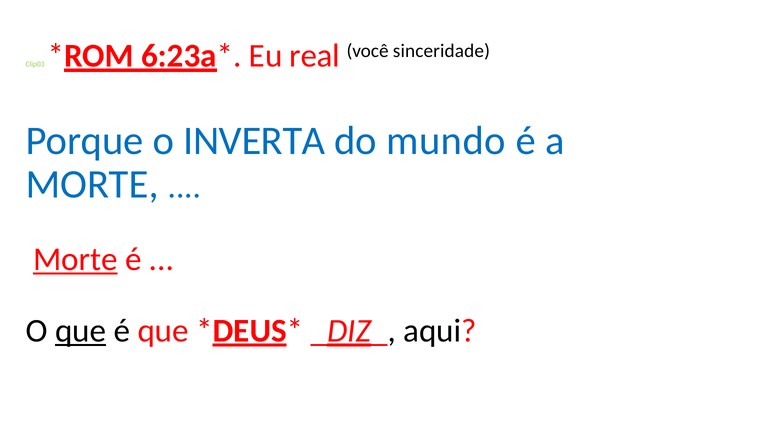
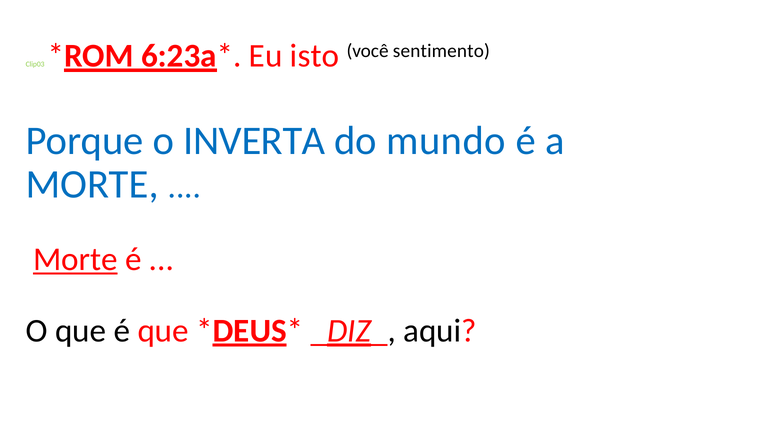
real: real -> isto
sinceridade: sinceridade -> sentimento
que at (81, 331) underline: present -> none
